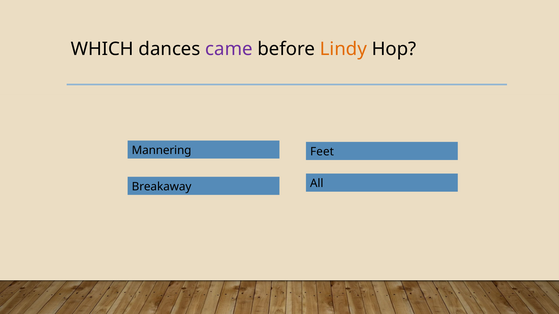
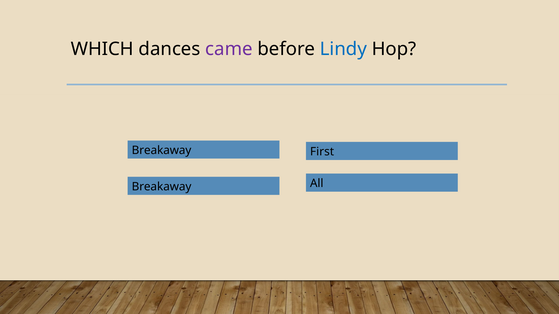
Lindy colour: orange -> blue
Mannering at (162, 151): Mannering -> Breakaway
Feet: Feet -> First
